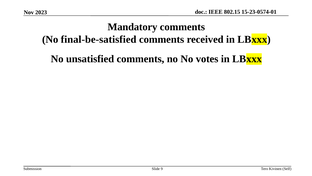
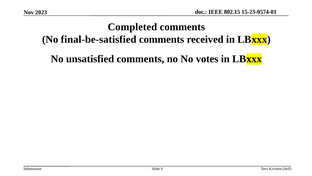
Mandatory: Mandatory -> Completed
